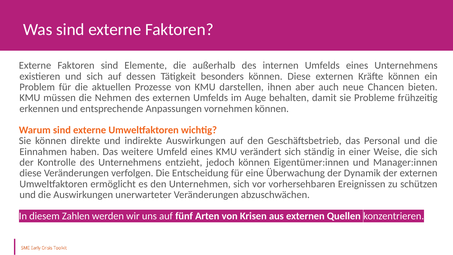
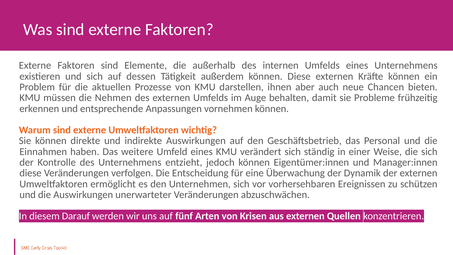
besonders: besonders -> außerdem
Zahlen: Zahlen -> Darauf
